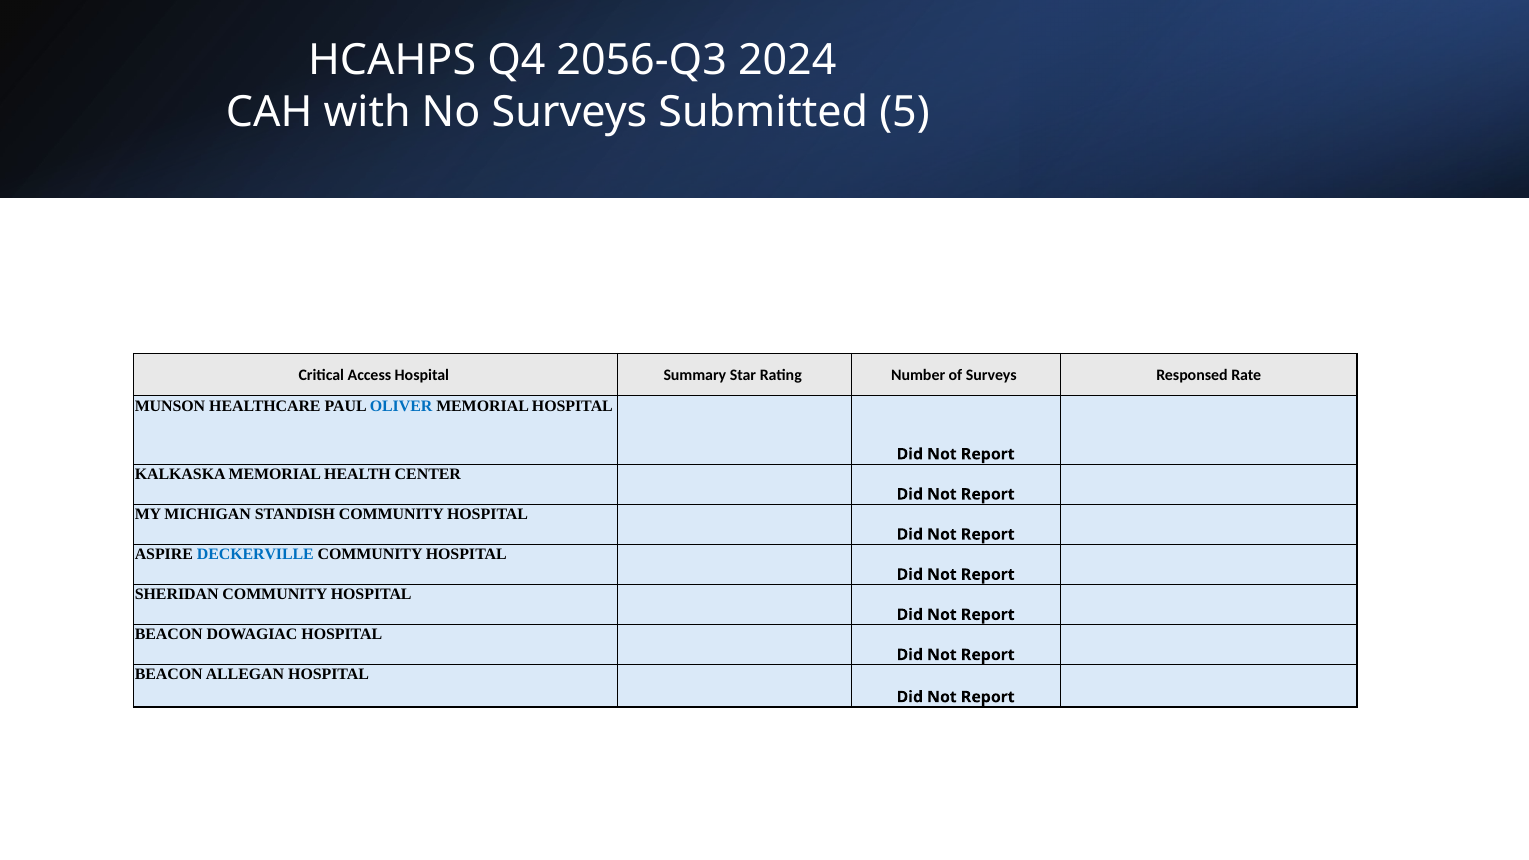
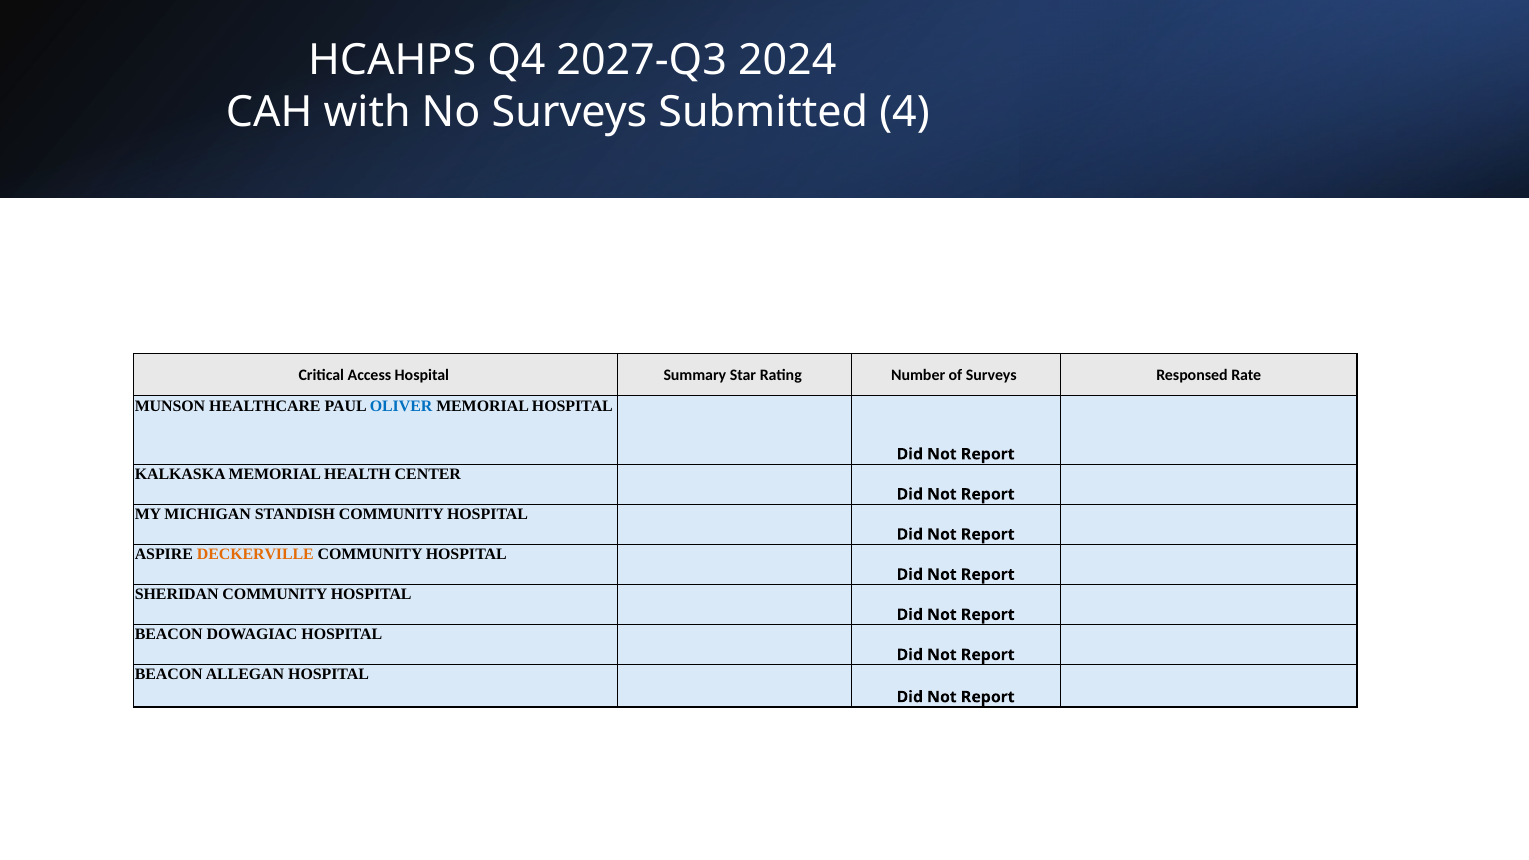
2056-Q3: 2056-Q3 -> 2027-Q3
5: 5 -> 4
DECKERVILLE colour: blue -> orange
